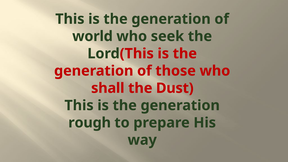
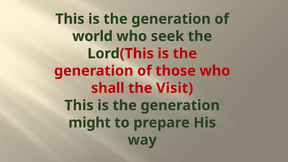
Dust: Dust -> Visit
rough: rough -> might
